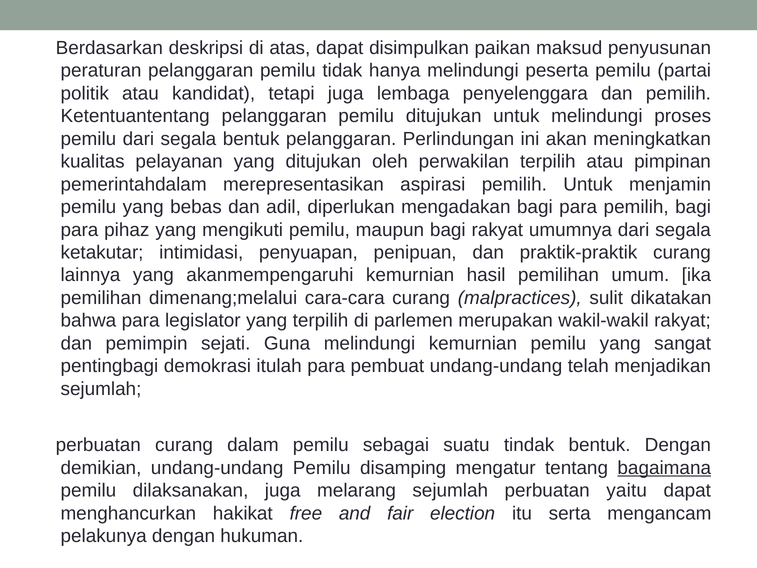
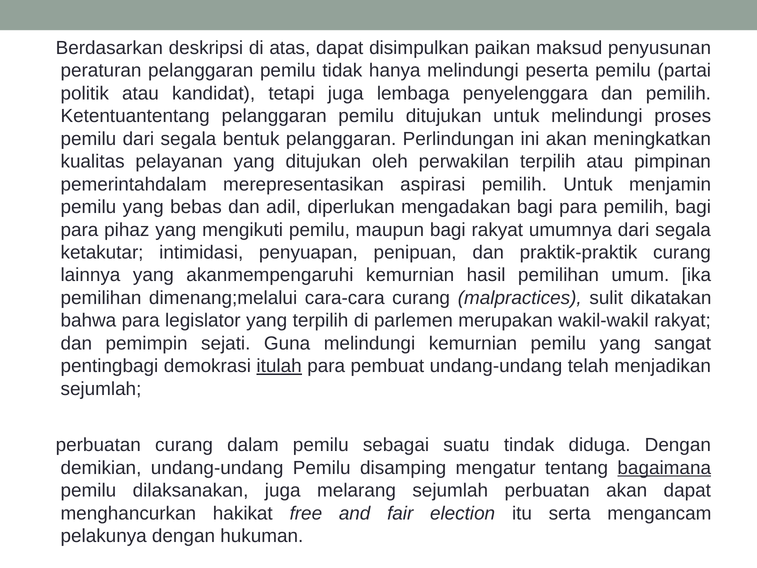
itulah underline: none -> present
tindak bentuk: bentuk -> diduga
perbuatan yaitu: yaitu -> akan
